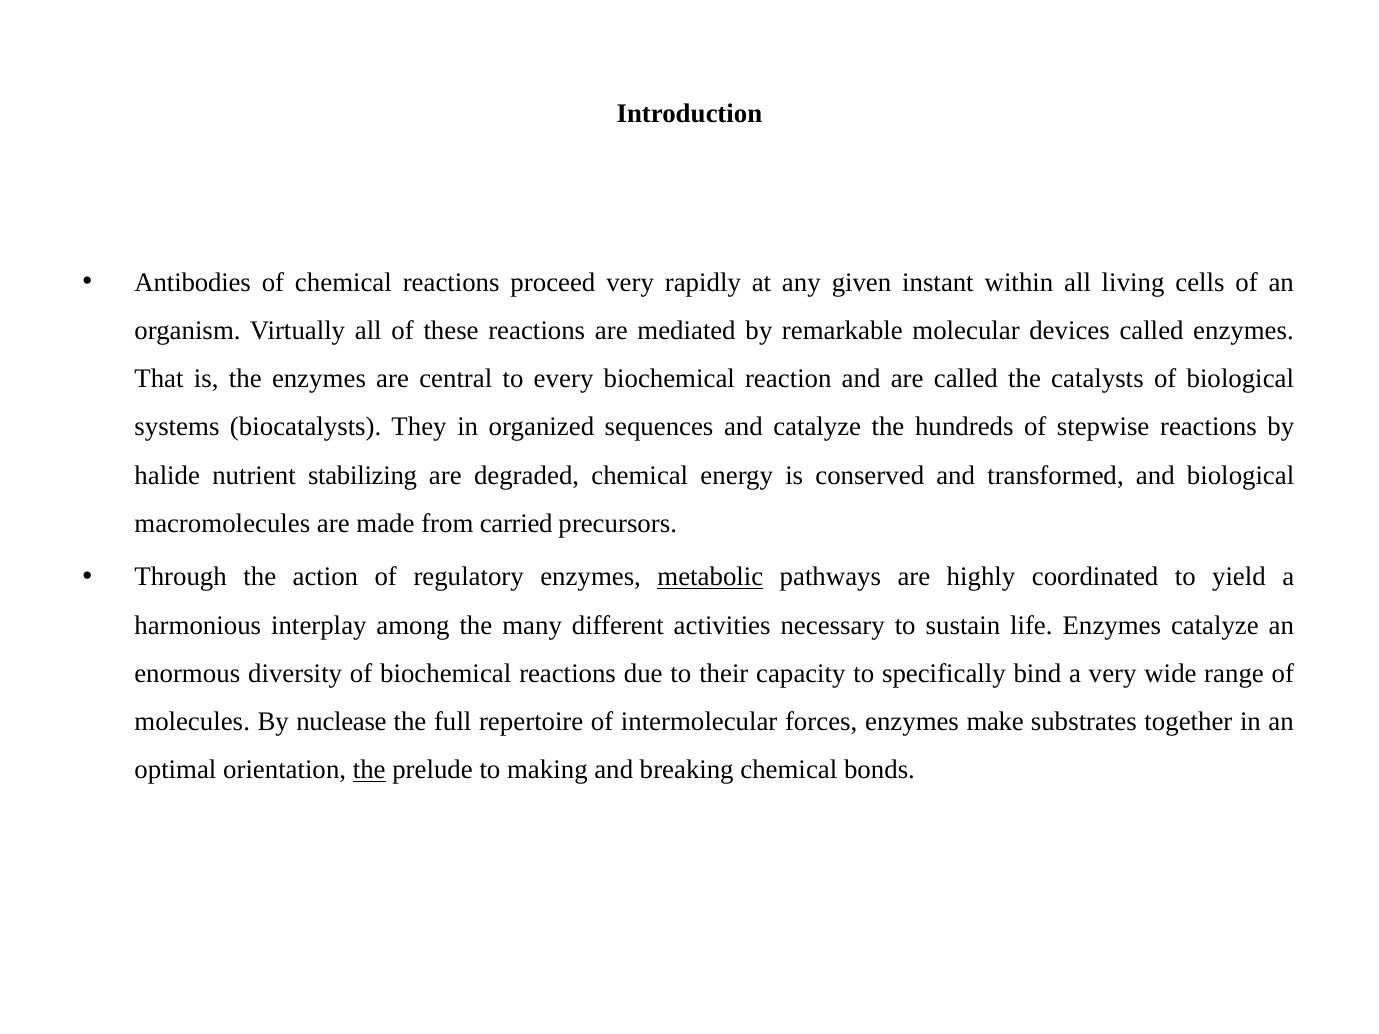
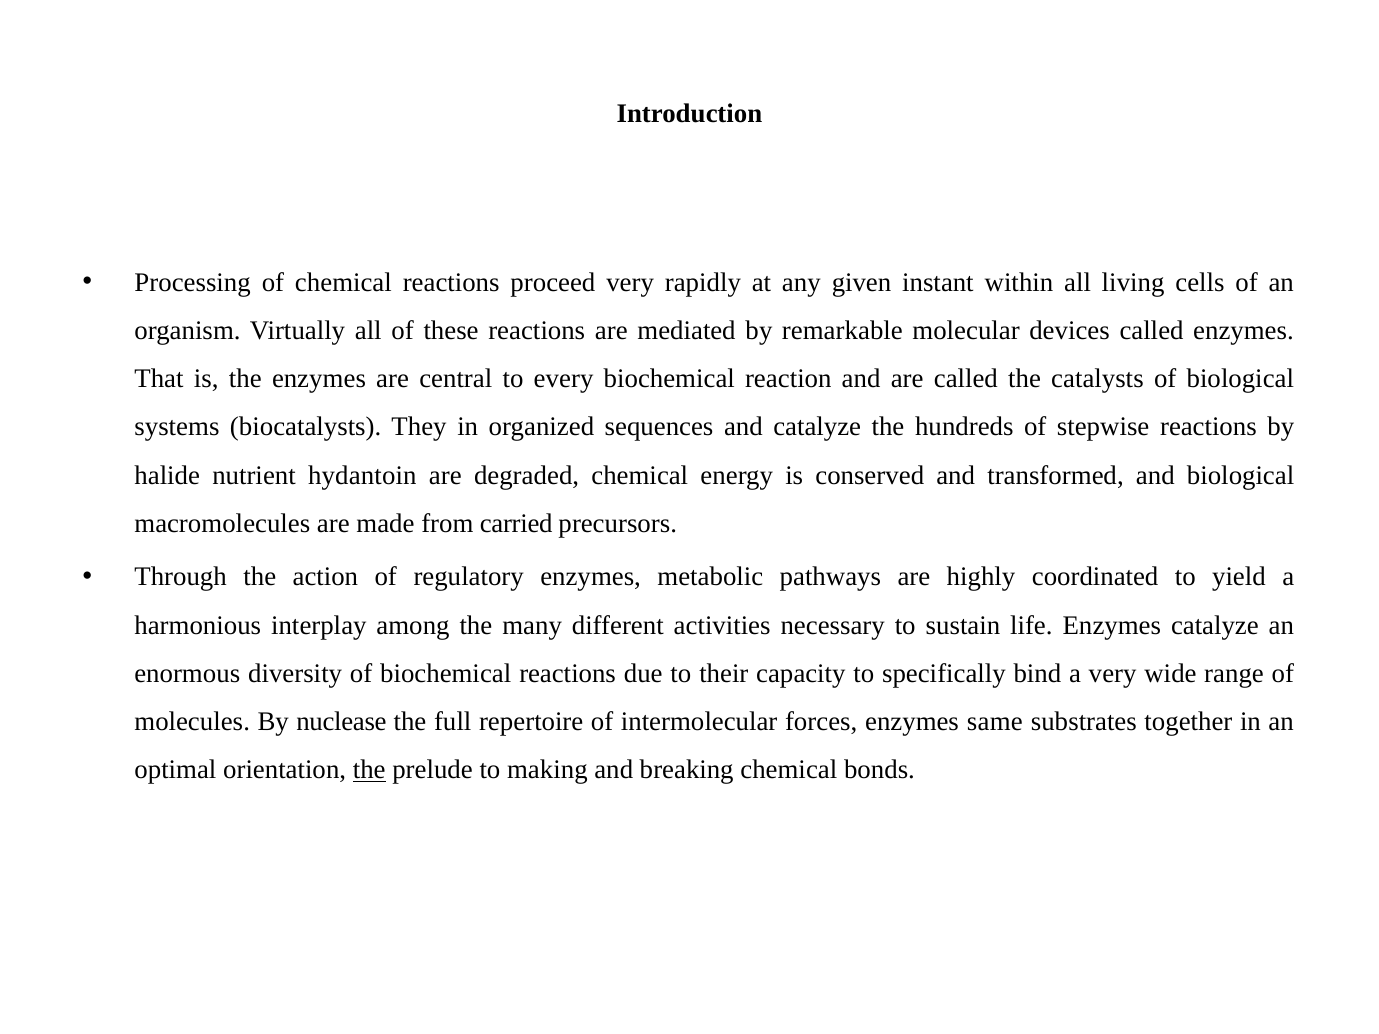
Antibodies: Antibodies -> Processing
stabilizing: stabilizing -> hydantoin
metabolic underline: present -> none
make: make -> same
